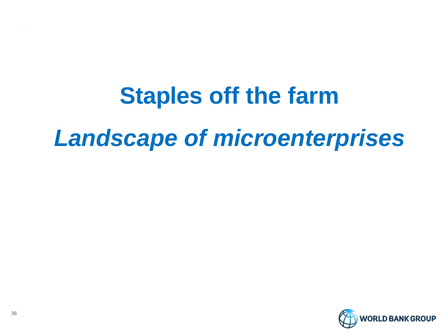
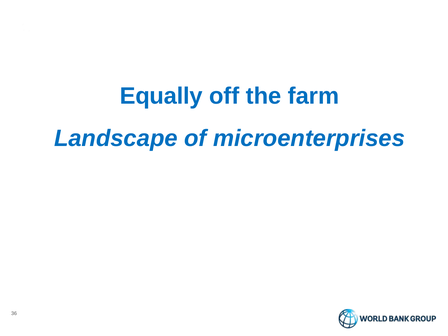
Staples: Staples -> Equally
